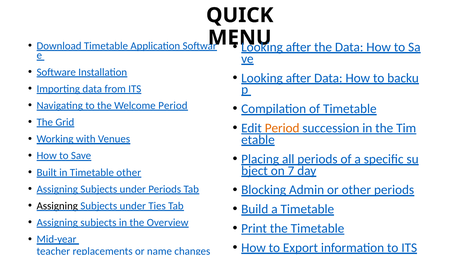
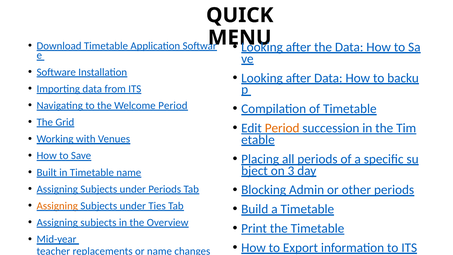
7: 7 -> 3
Timetable other: other -> name
Assigning at (57, 206) colour: black -> orange
